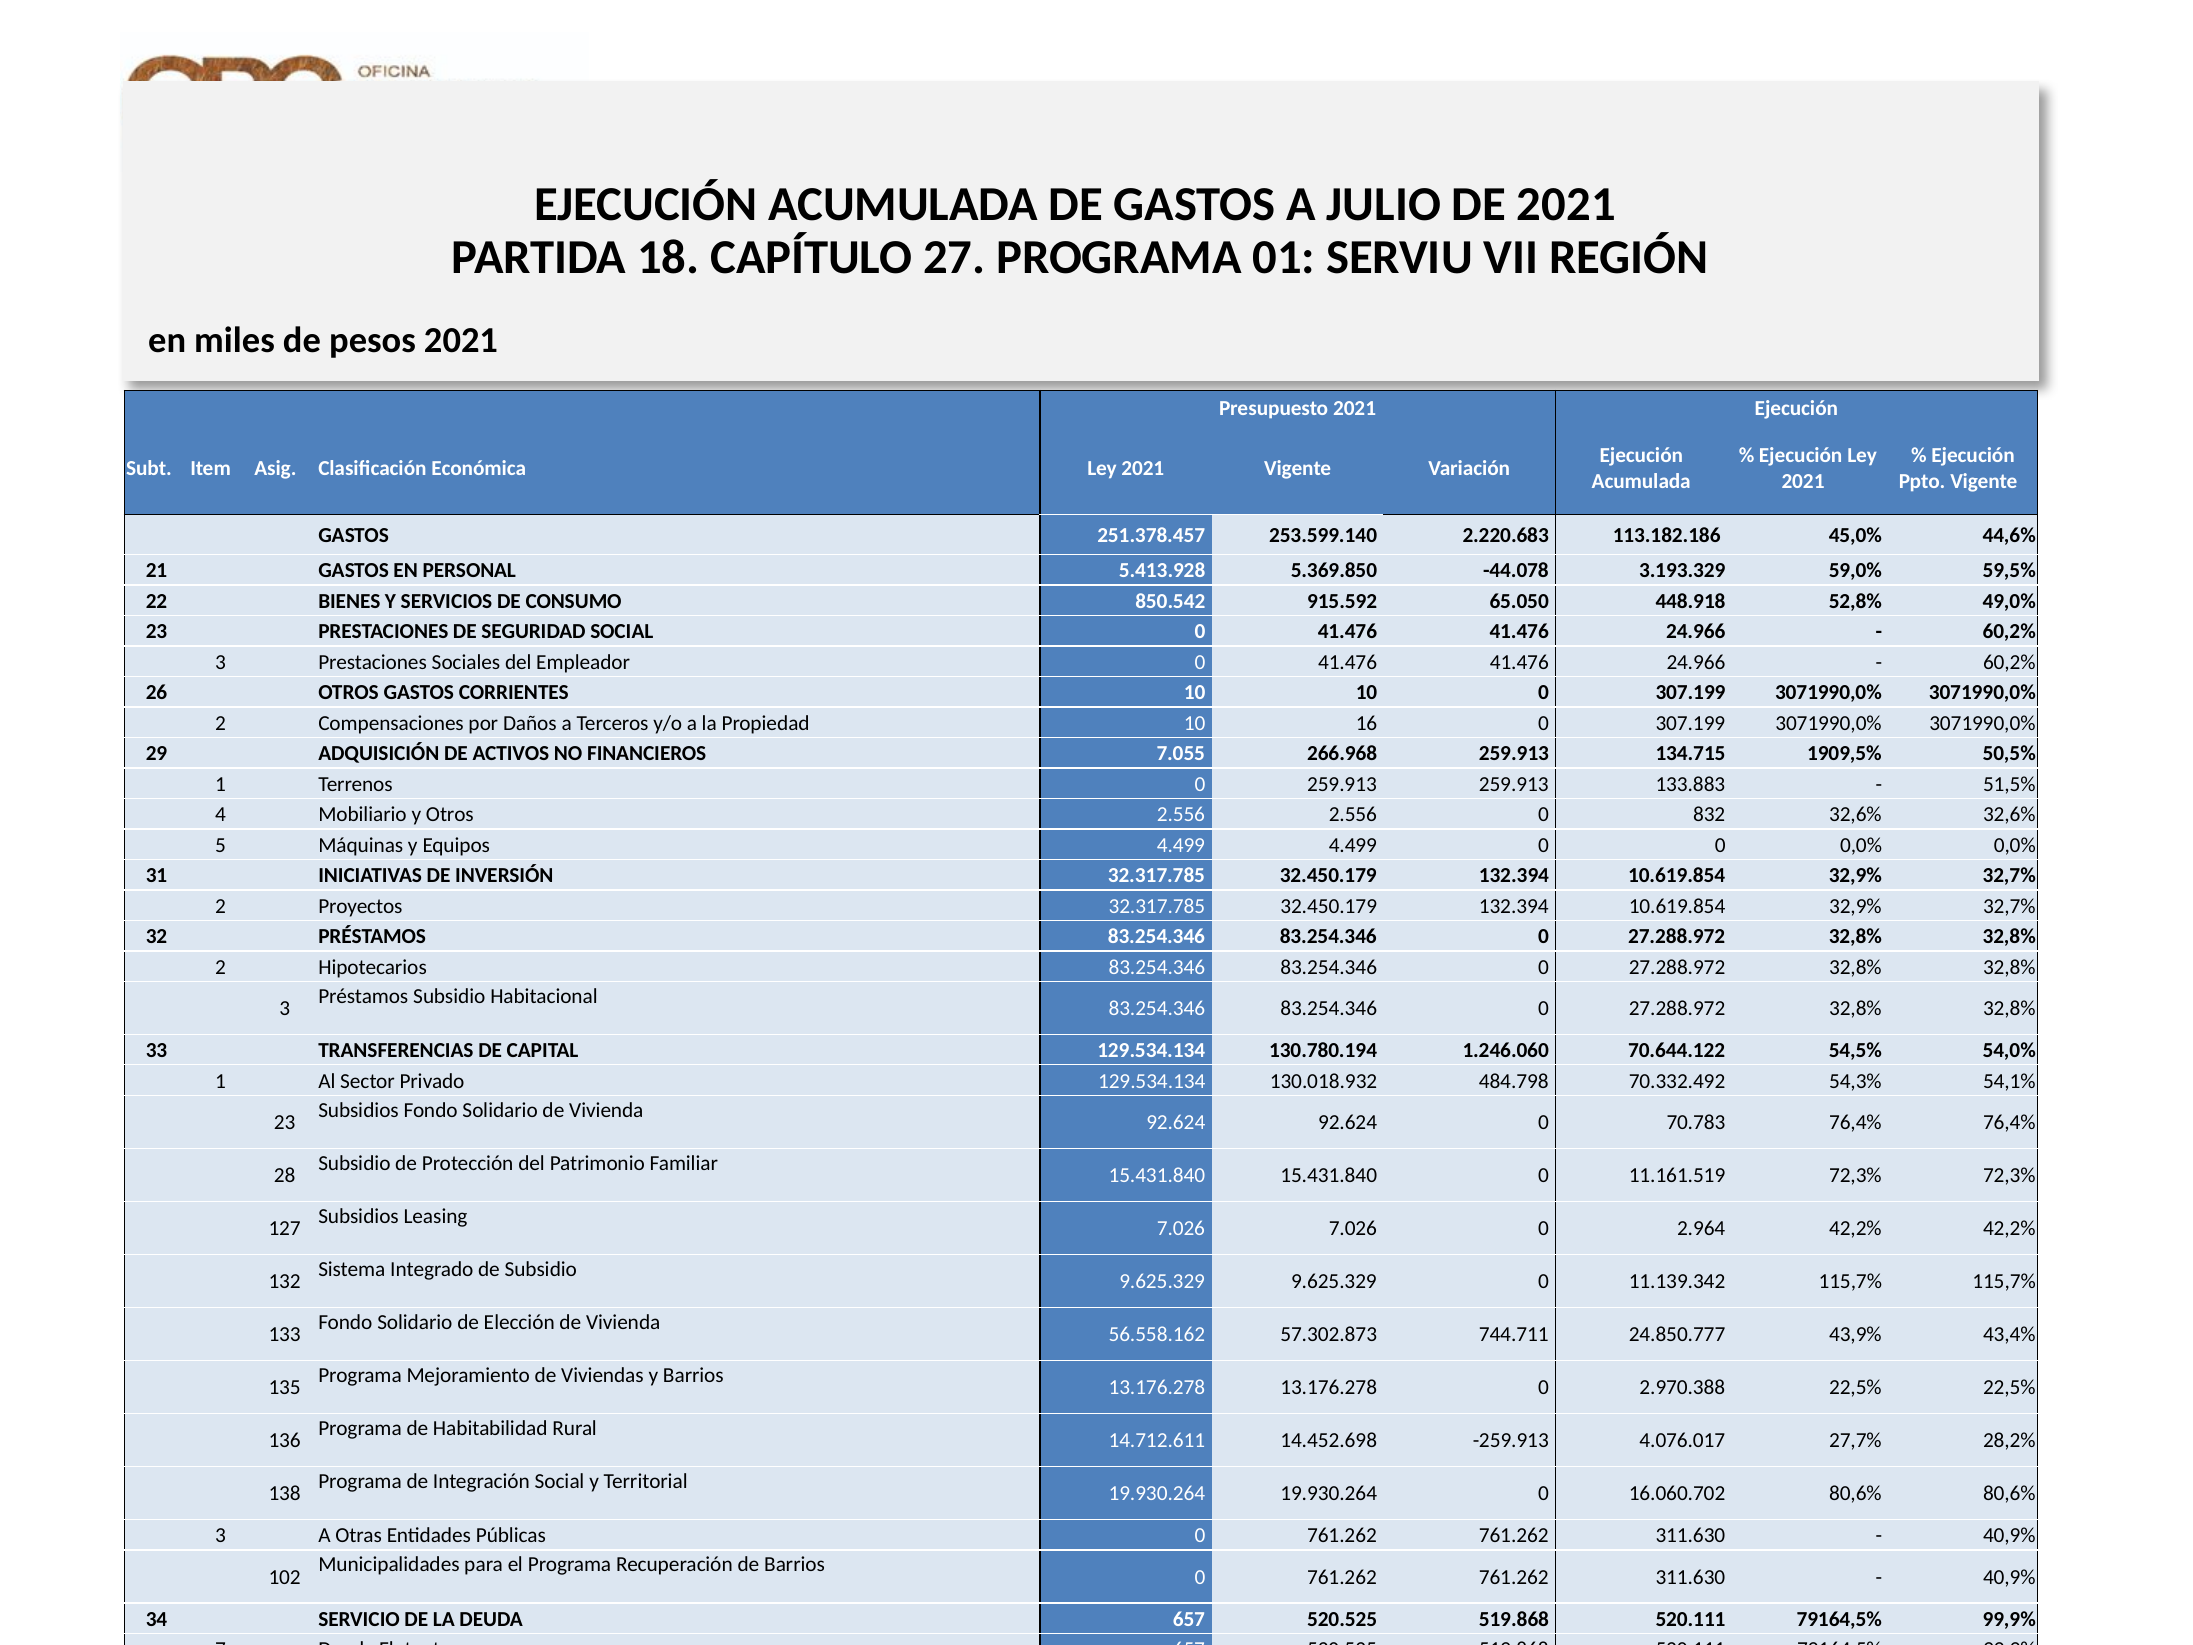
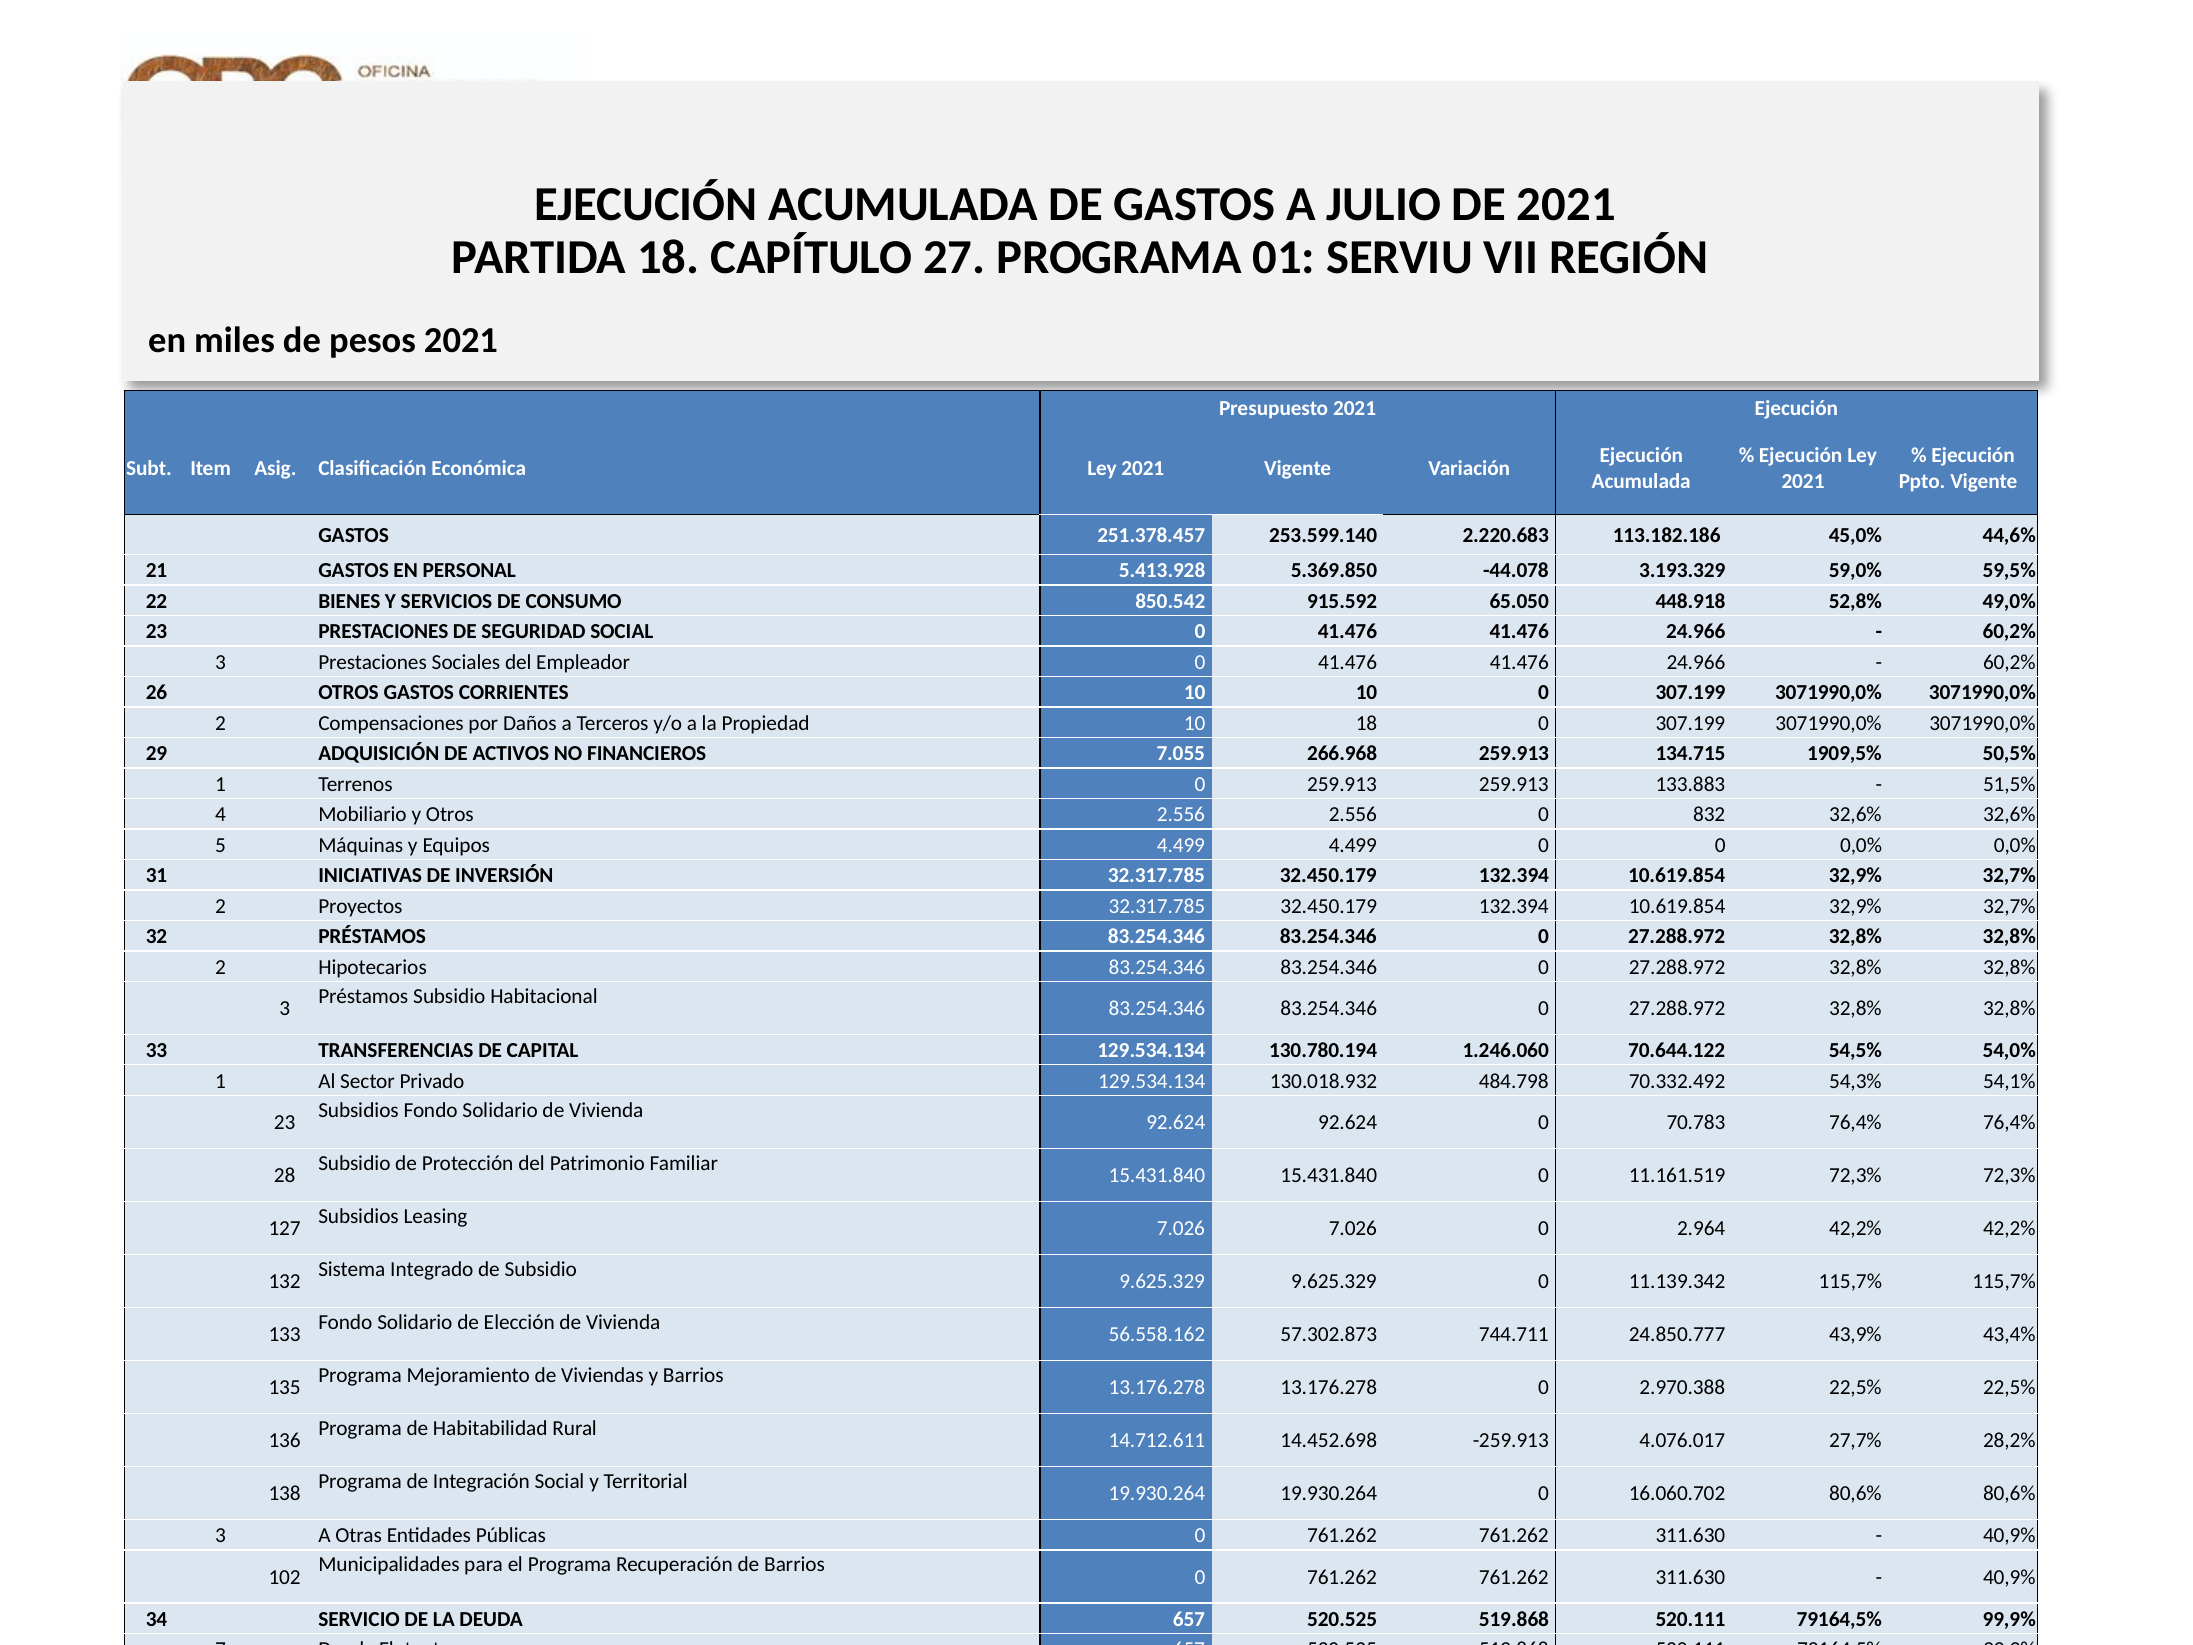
10 16: 16 -> 18
